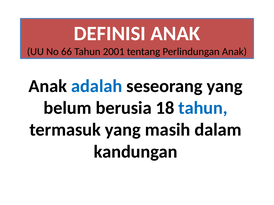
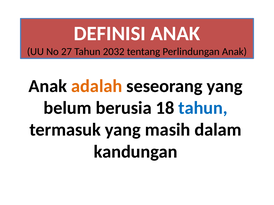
66: 66 -> 27
2001: 2001 -> 2032
adalah colour: blue -> orange
